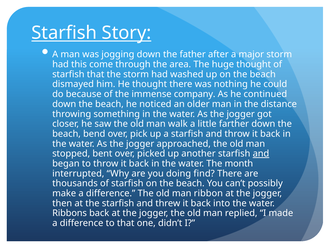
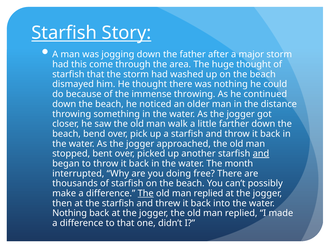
immense company: company -> throwing
find: find -> free
The at (146, 193) underline: none -> present
ribbon at (208, 193): ribbon -> replied
Ribbons at (70, 213): Ribbons -> Nothing
